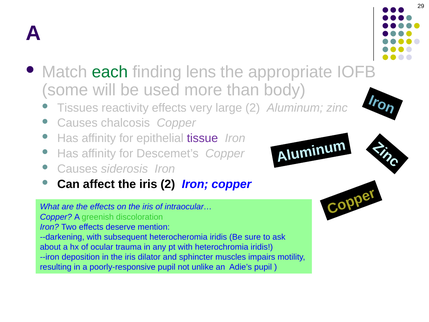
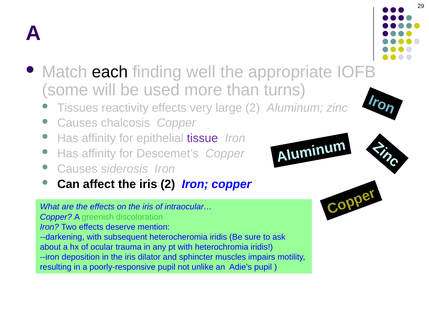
each colour: green -> black
lens: lens -> well
body: body -> turns
